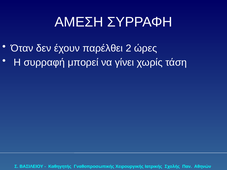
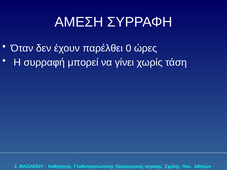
2: 2 -> 0
